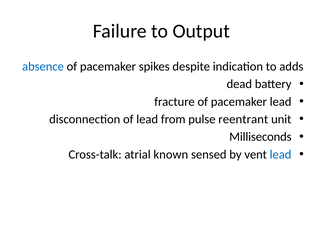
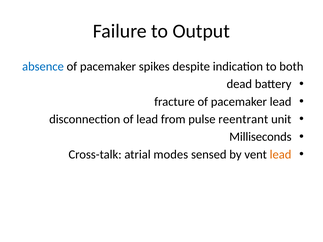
adds: adds -> both
known: known -> modes
lead at (281, 155) colour: blue -> orange
